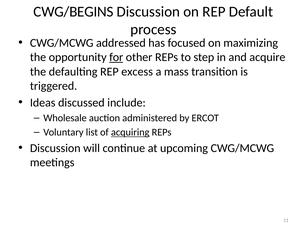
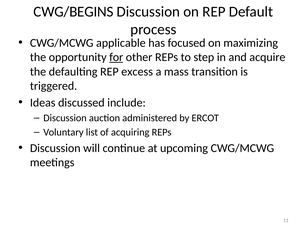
addressed: addressed -> applicable
Wholesale at (65, 118): Wholesale -> Discussion
acquiring underline: present -> none
